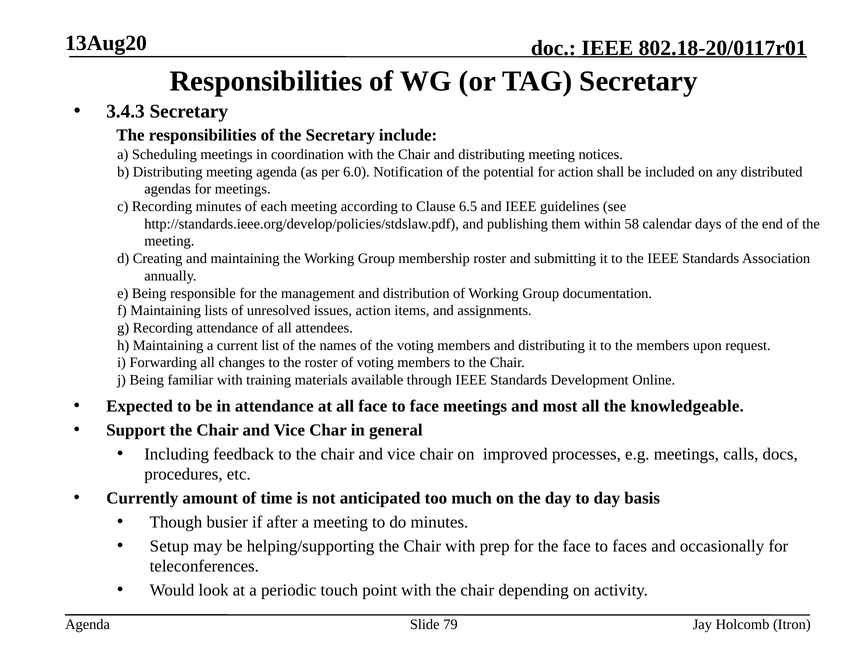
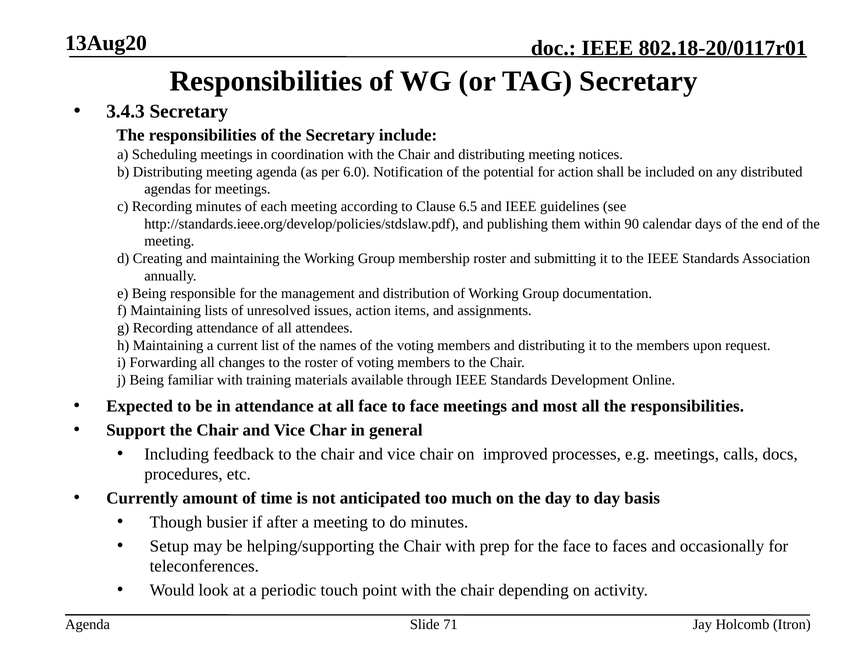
58: 58 -> 90
all the knowledgeable: knowledgeable -> responsibilities
79: 79 -> 71
